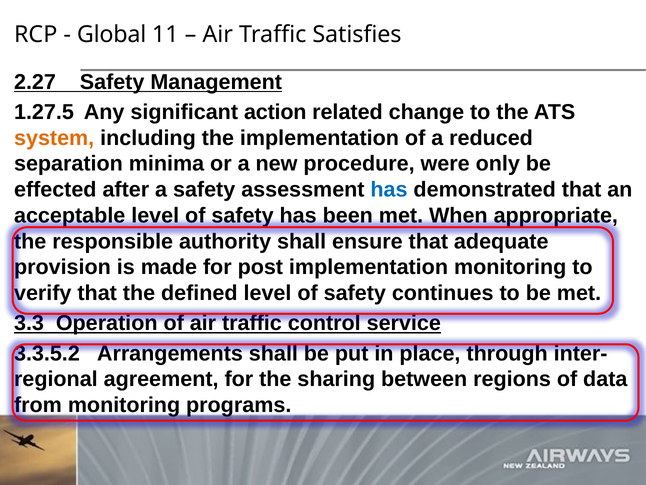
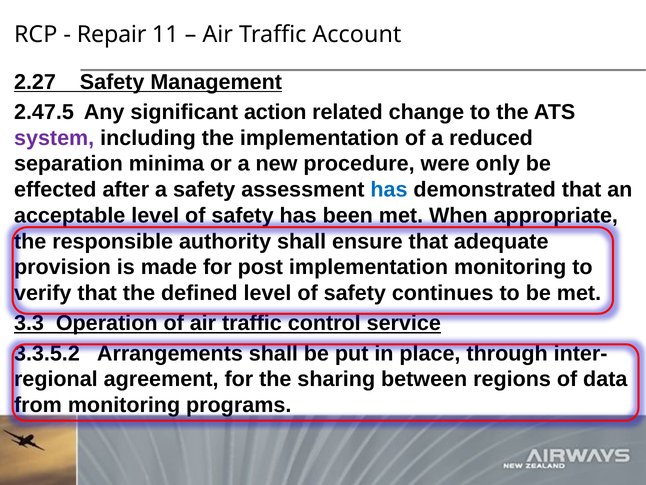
Global: Global -> Repair
Satisfies: Satisfies -> Account
1.27.5: 1.27.5 -> 2.47.5
system colour: orange -> purple
